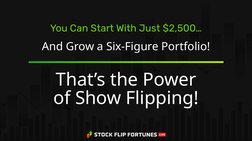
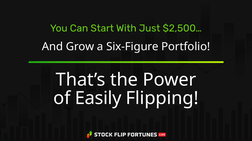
Show: Show -> Easily
